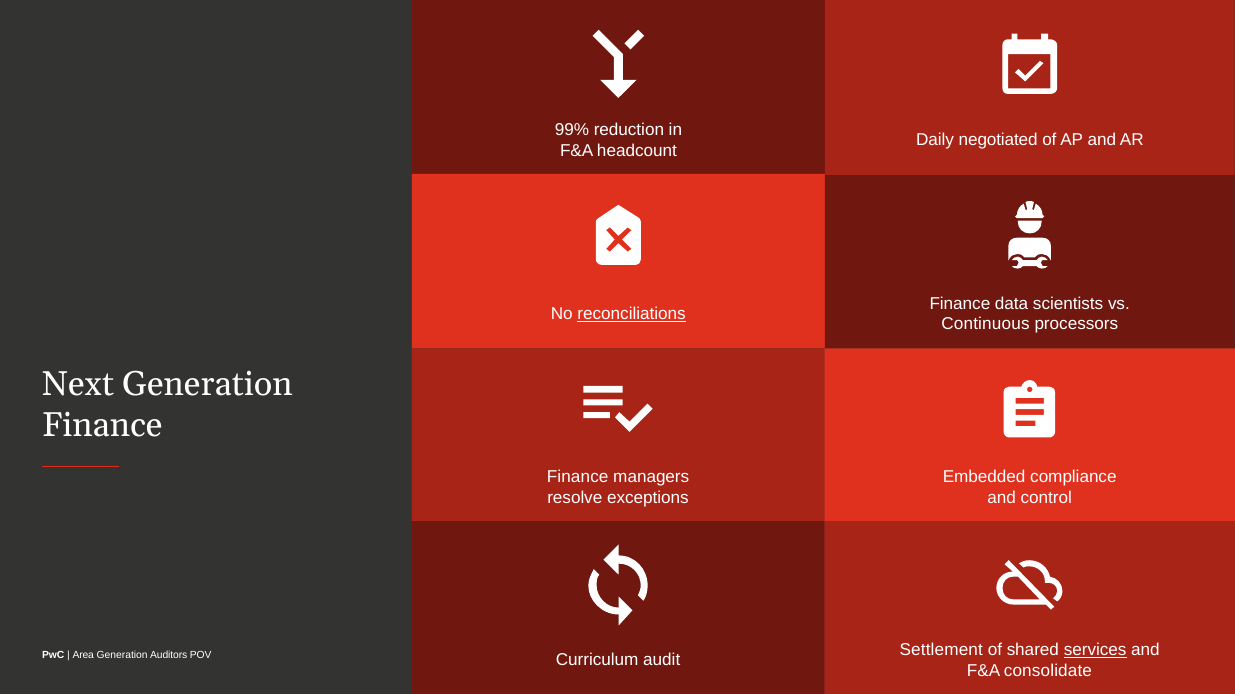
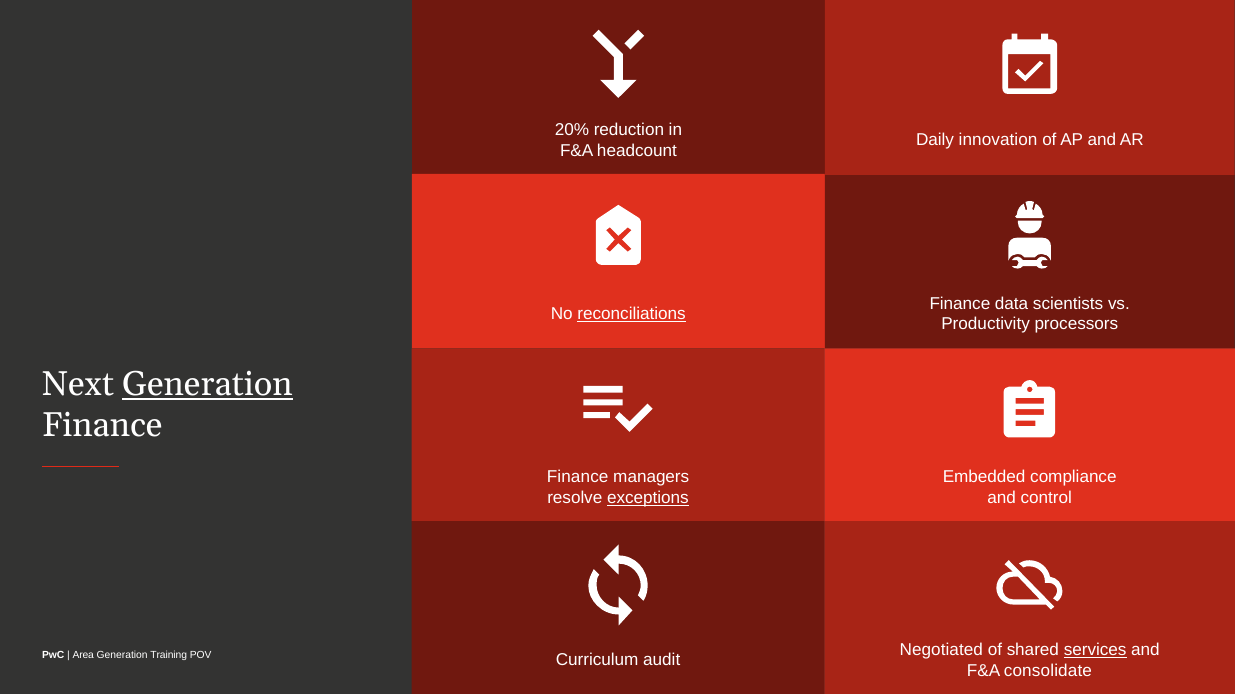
99%: 99% -> 20%
negotiated: negotiated -> innovation
Continuous: Continuous -> Productivity
Generation at (207, 385) underline: none -> present
exceptions underline: none -> present
Settlement: Settlement -> Negotiated
Auditors: Auditors -> Training
